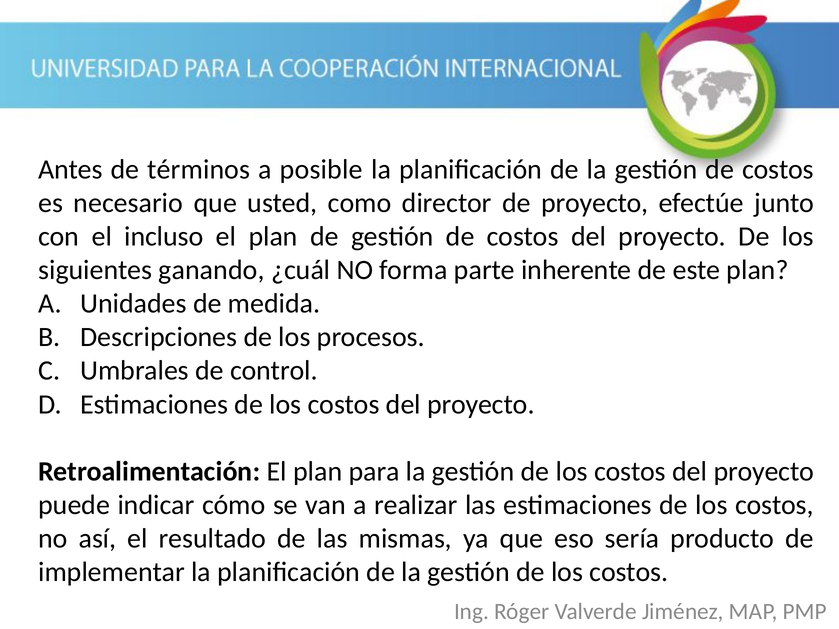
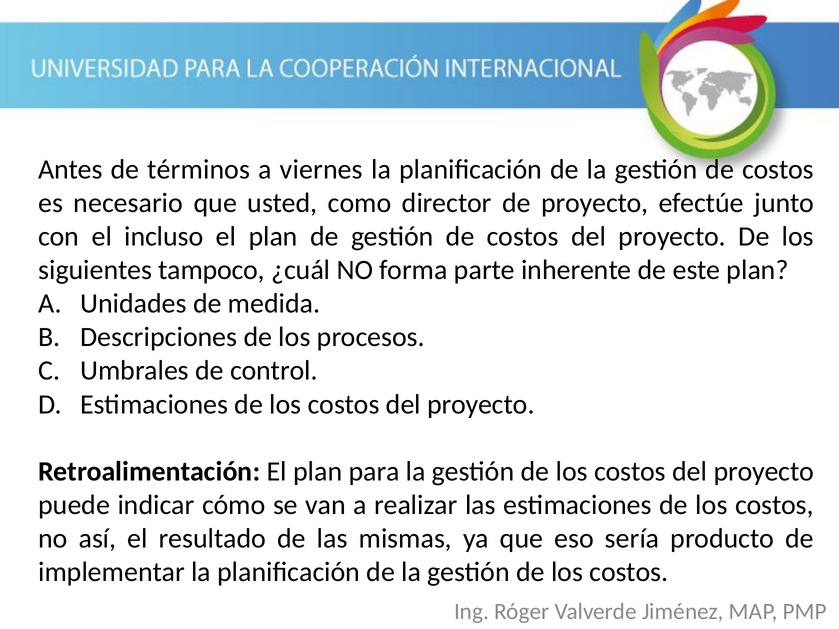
posible: posible -> viernes
ganando: ganando -> tampoco
